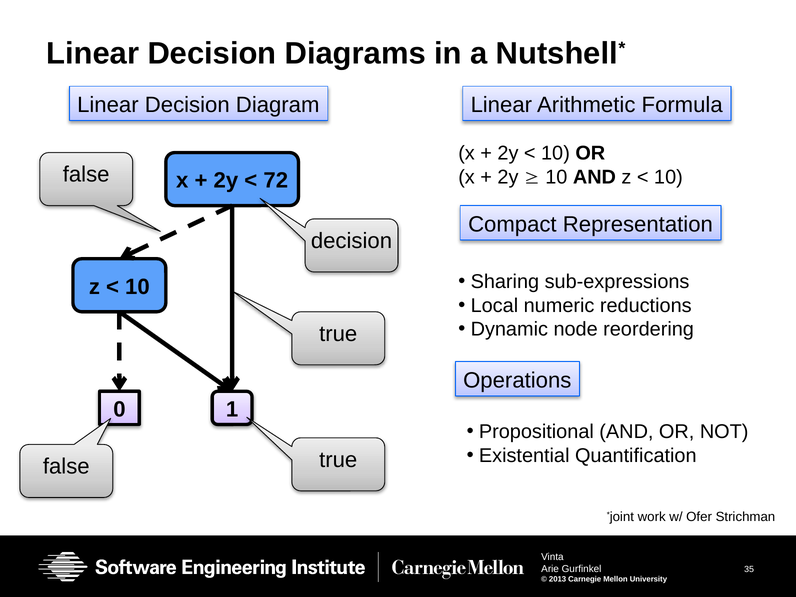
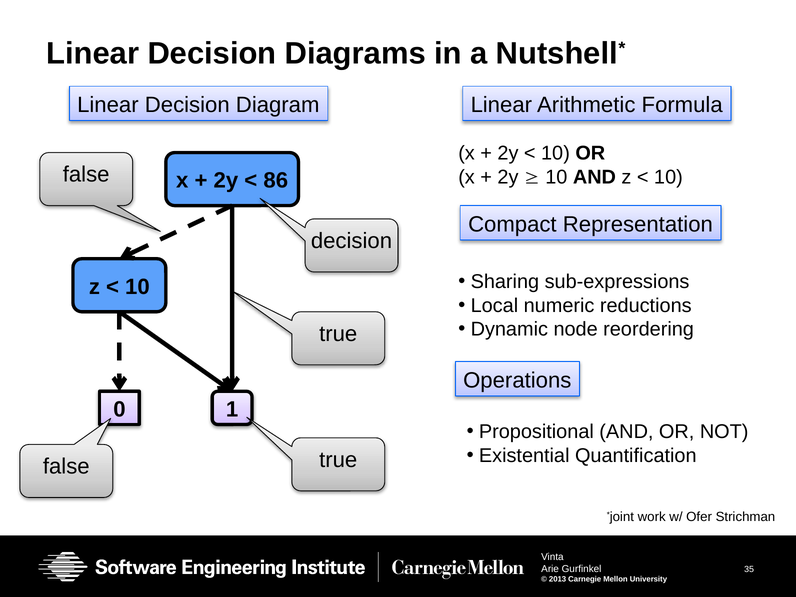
72: 72 -> 86
